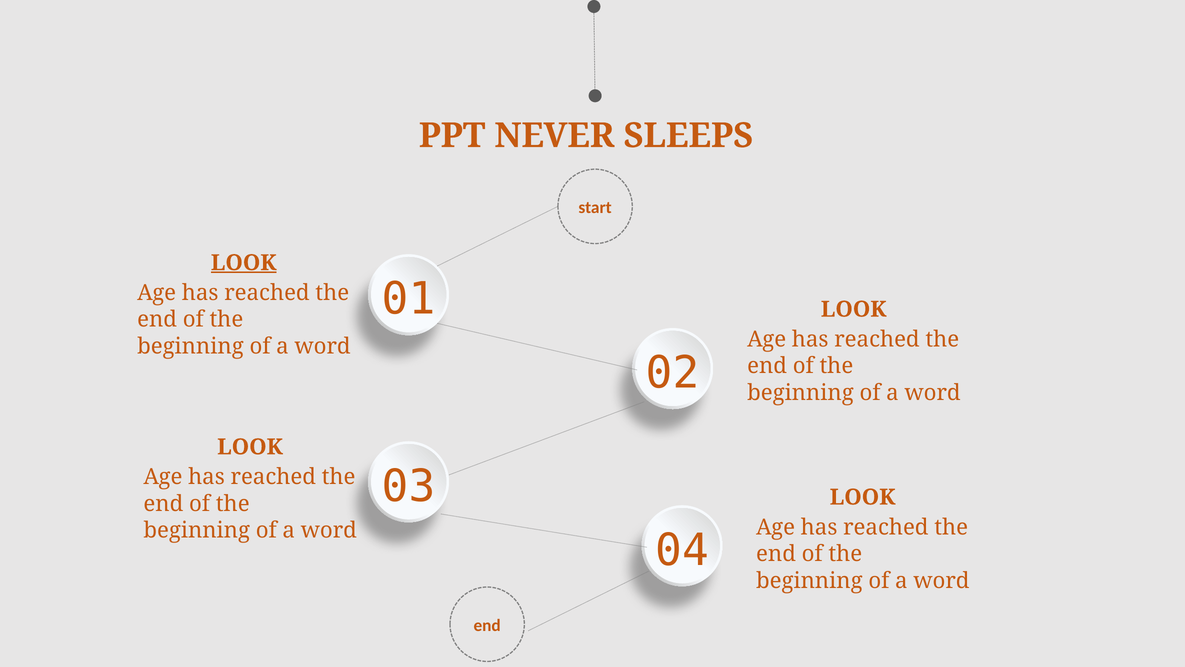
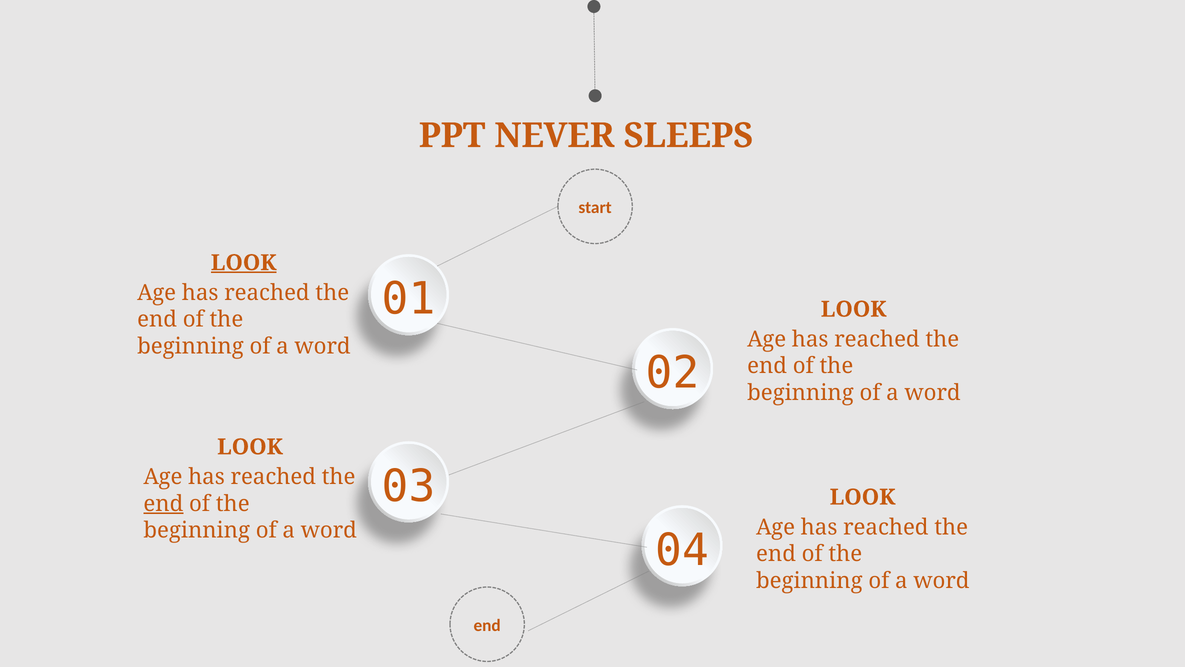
end at (163, 503) underline: none -> present
